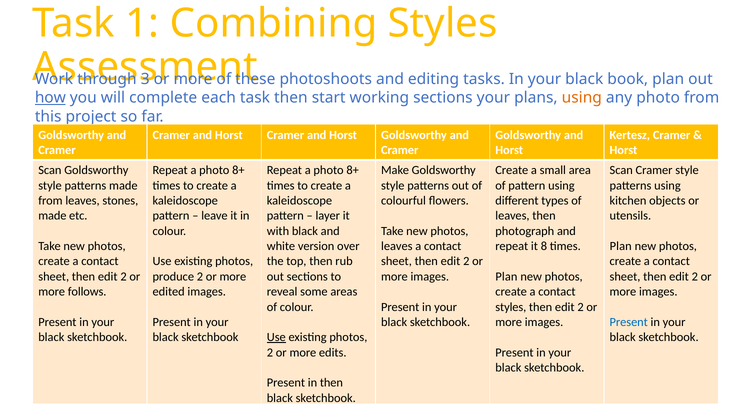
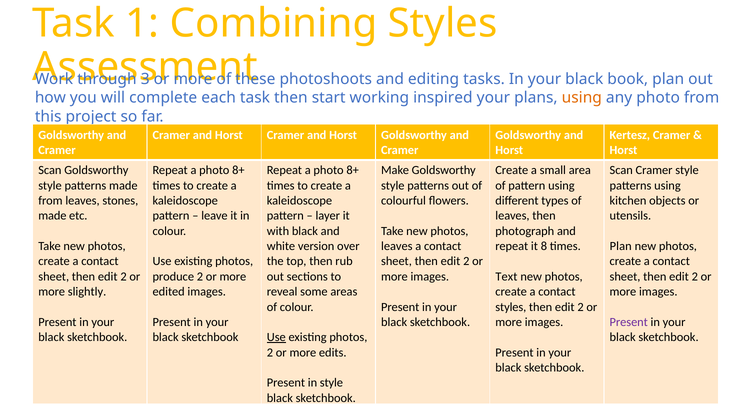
how underline: present -> none
working sections: sections -> inspired
Plan at (506, 277): Plan -> Text
follows: follows -> slightly
Present at (629, 322) colour: blue -> purple
in then: then -> style
